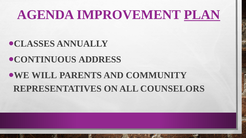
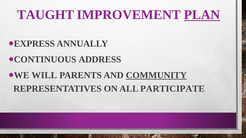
AGENDA: AGENDA -> TAUGHT
CLASSES: CLASSES -> EXPRESS
COMMUNITY underline: none -> present
COUNSELORS: COUNSELORS -> PARTICIPATE
